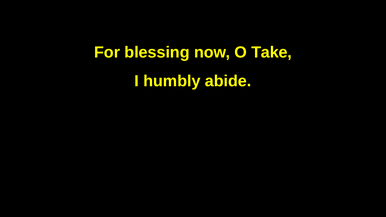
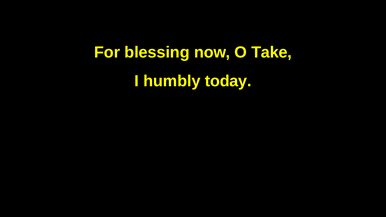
abide: abide -> today
